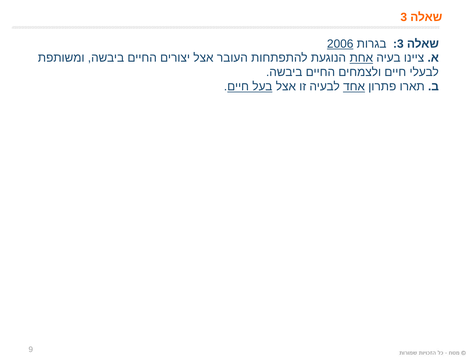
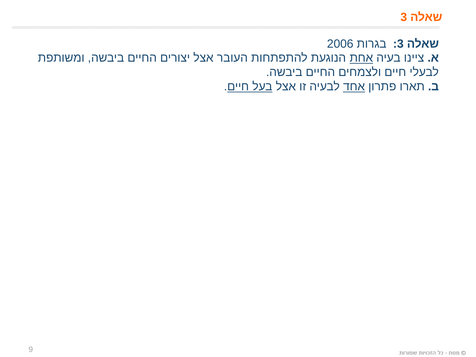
2006 underline: present -> none
